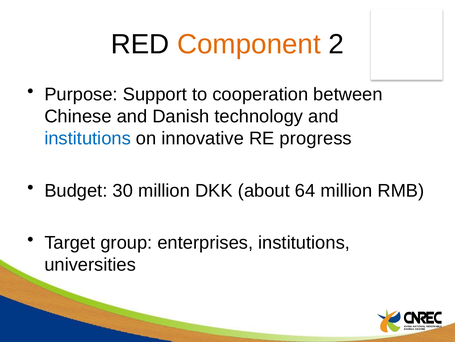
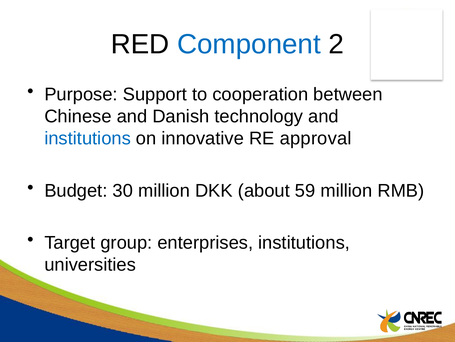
Component colour: orange -> blue
progress: progress -> approval
64: 64 -> 59
